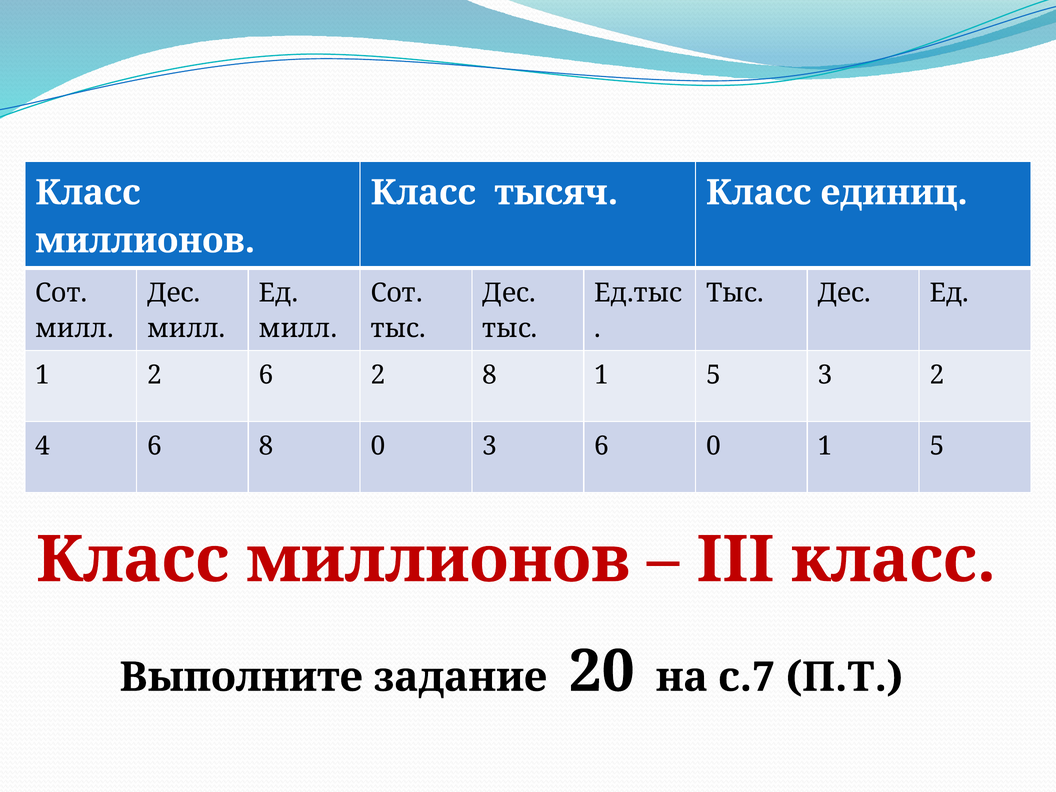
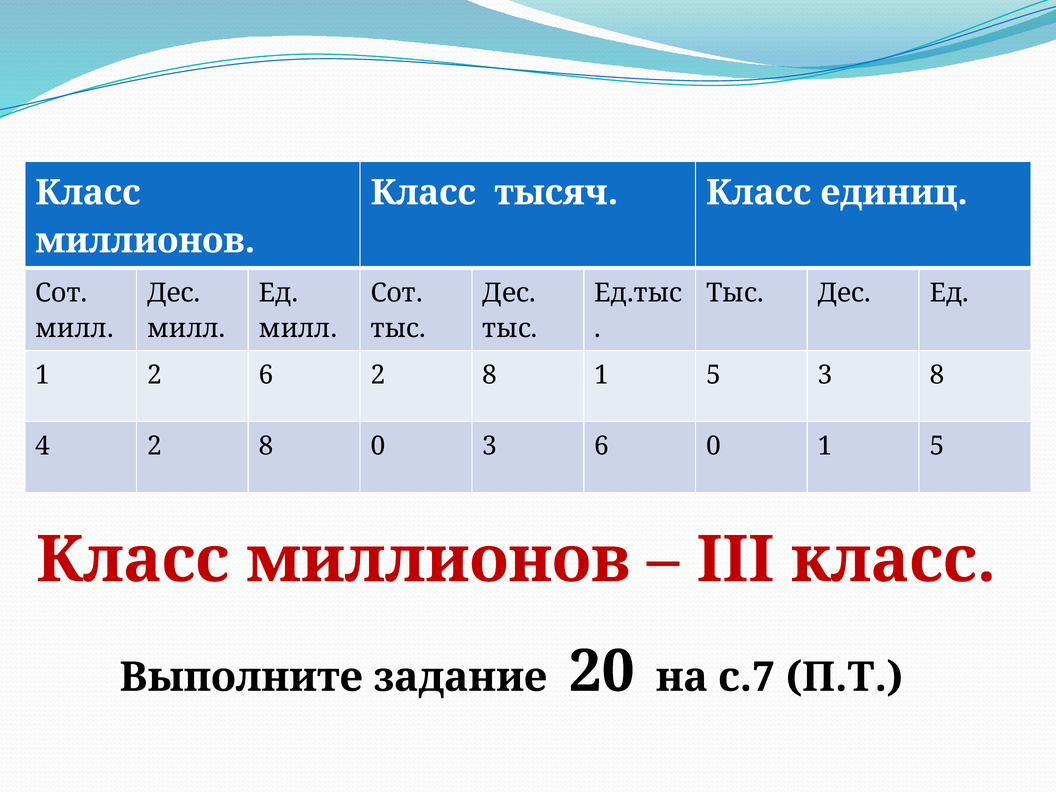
3 2: 2 -> 8
4 6: 6 -> 2
